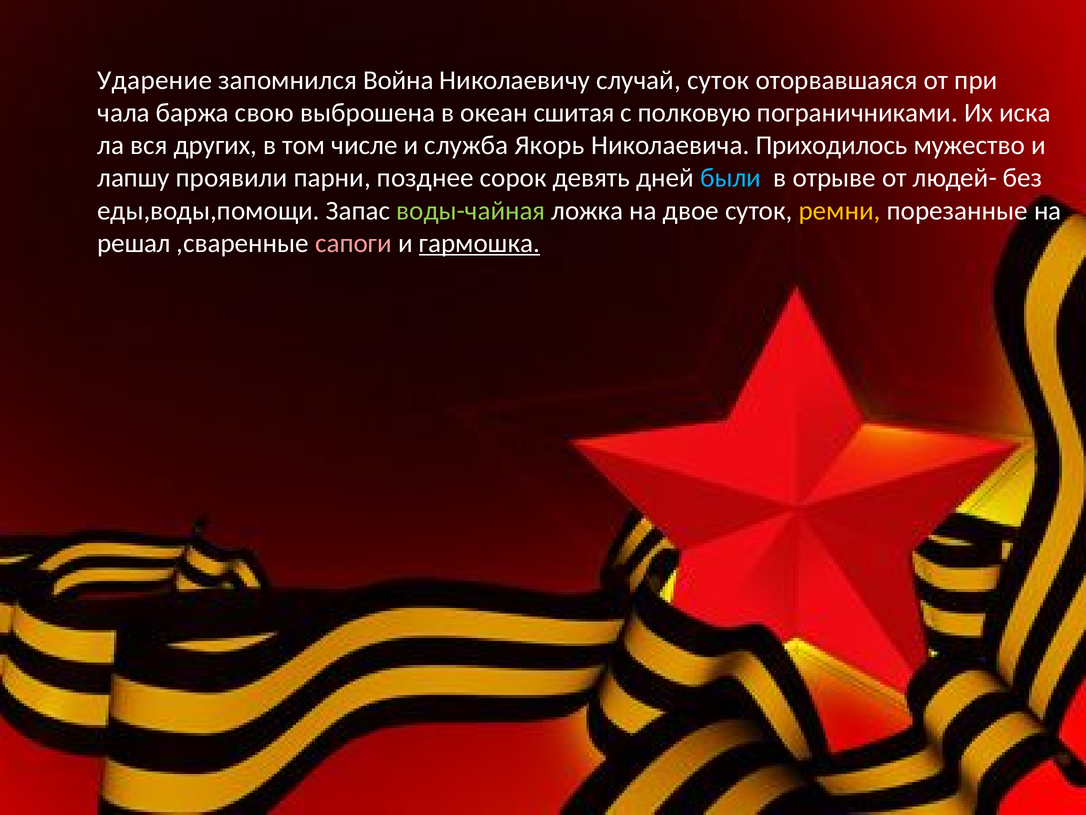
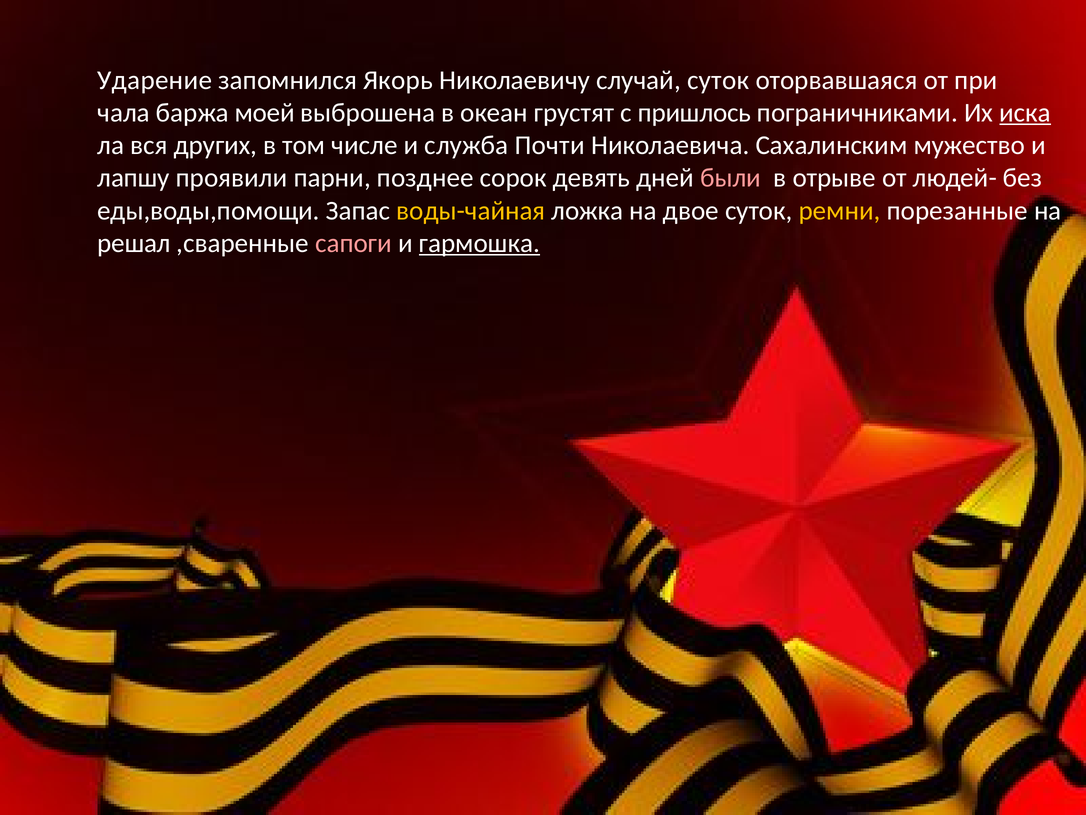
Война: Война -> Якорь
свою: свою -> моей
сшитая: сшитая -> грустят
полковую: полковую -> пришлось
иска underline: none -> present
Якорь: Якорь -> Почти
Приходилось: Приходилось -> Сахалинским
были colour: light blue -> pink
воды-чайная colour: light green -> yellow
